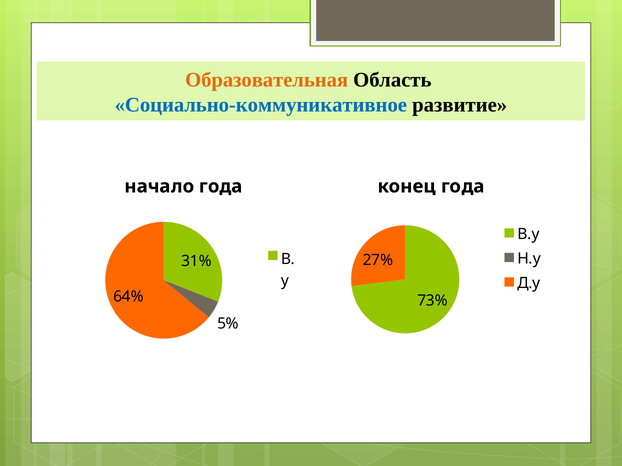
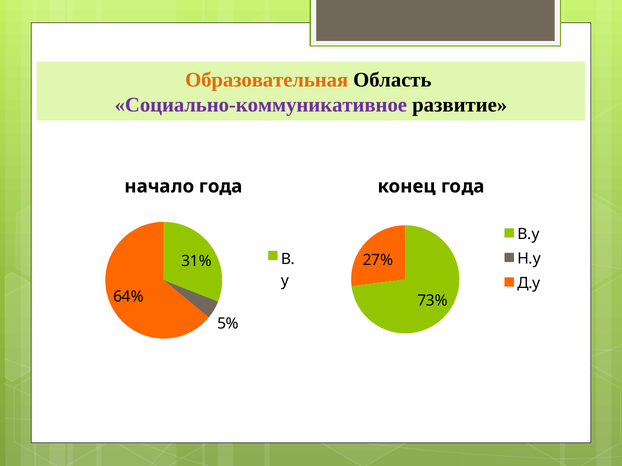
Социально-коммуникативное colour: blue -> purple
